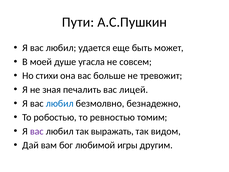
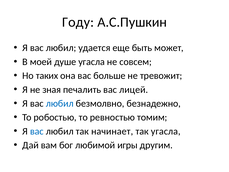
Пути: Пути -> Году
стихи: стихи -> таких
вас at (37, 131) colour: purple -> blue
выражать: выражать -> начинает
так видом: видом -> угасла
